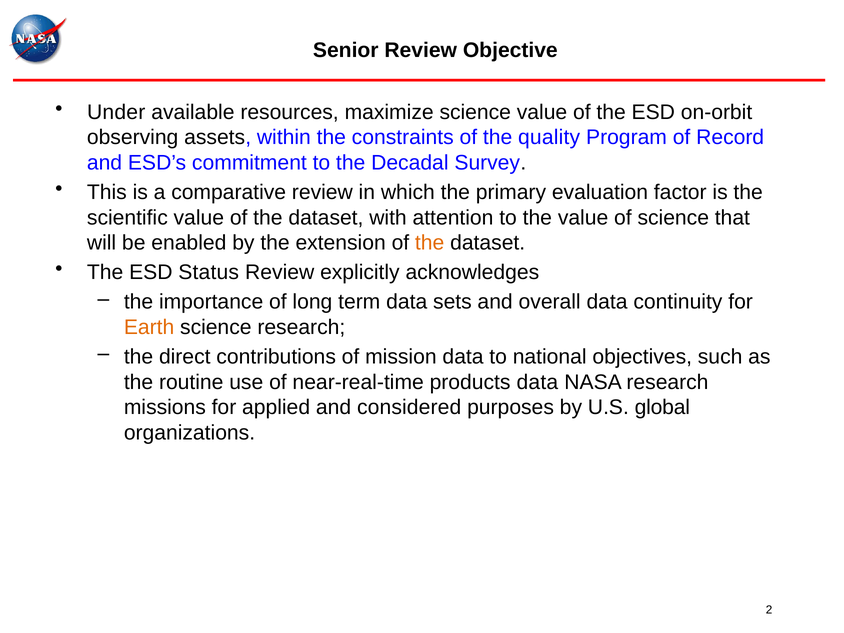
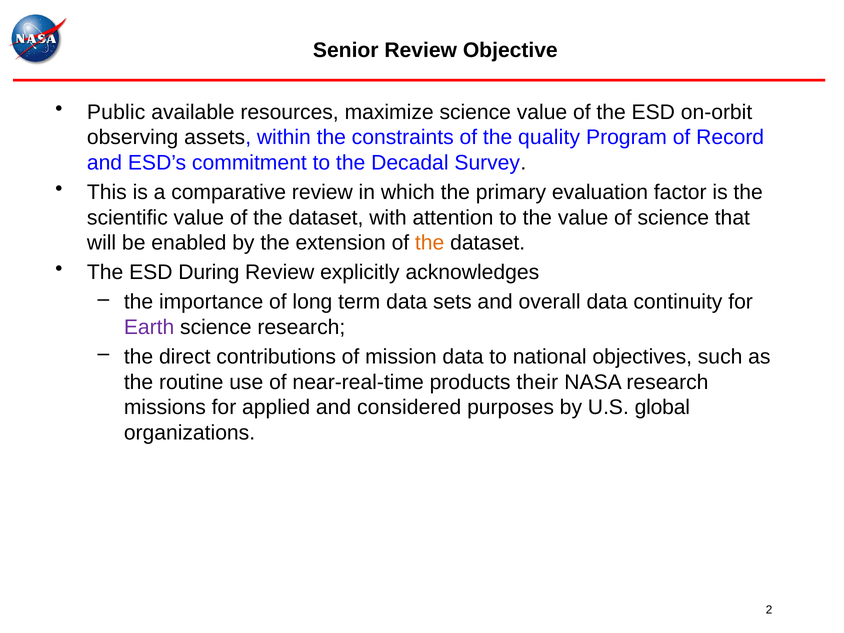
Under: Under -> Public
Status: Status -> During
Earth colour: orange -> purple
products data: data -> their
